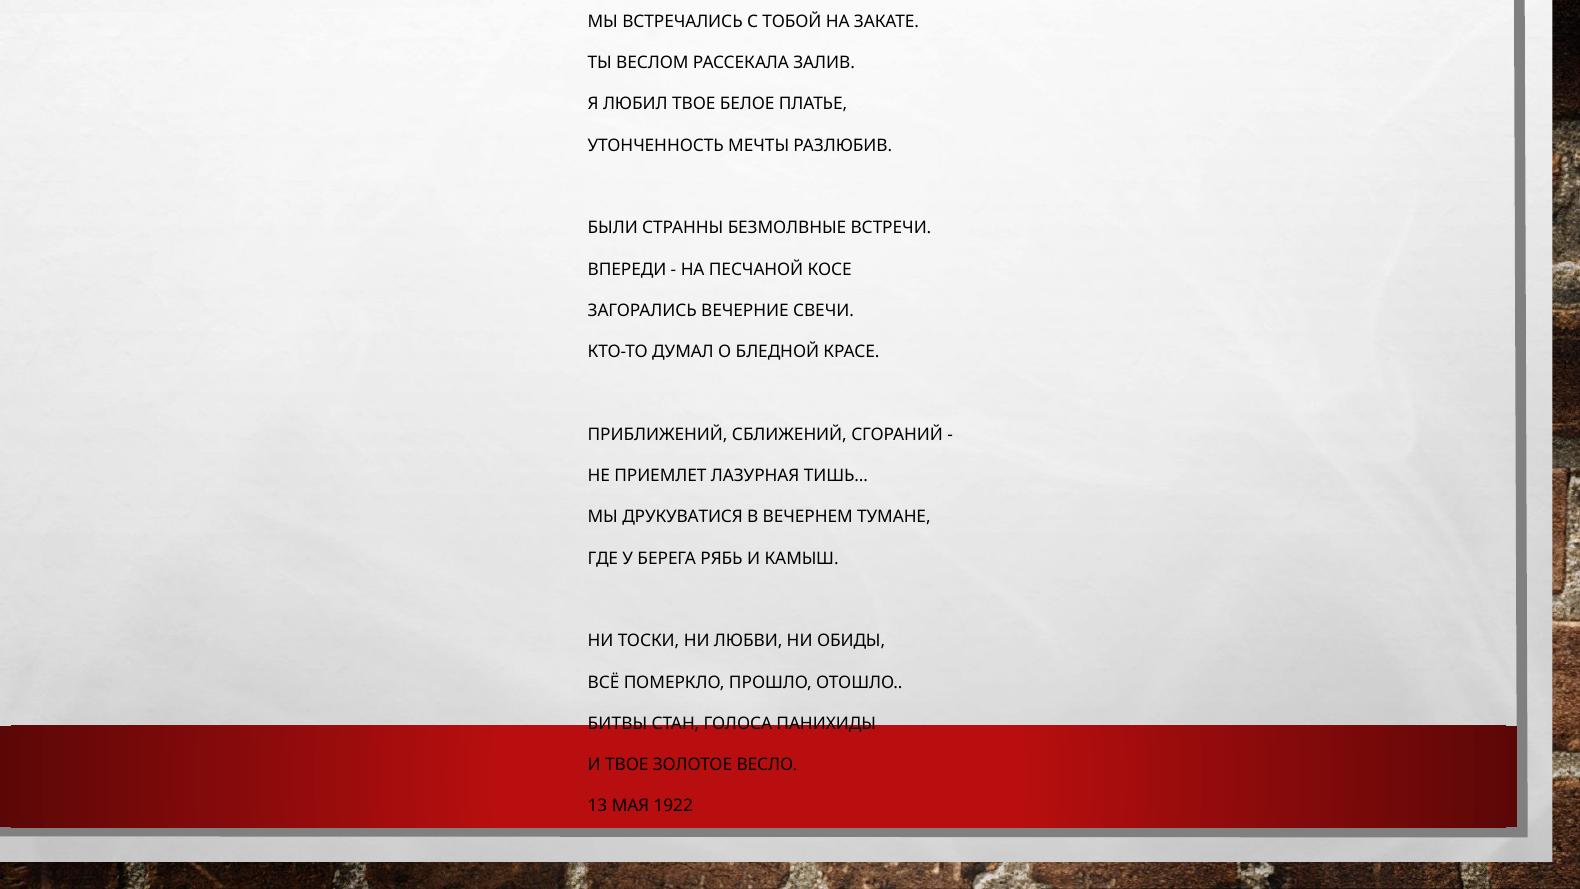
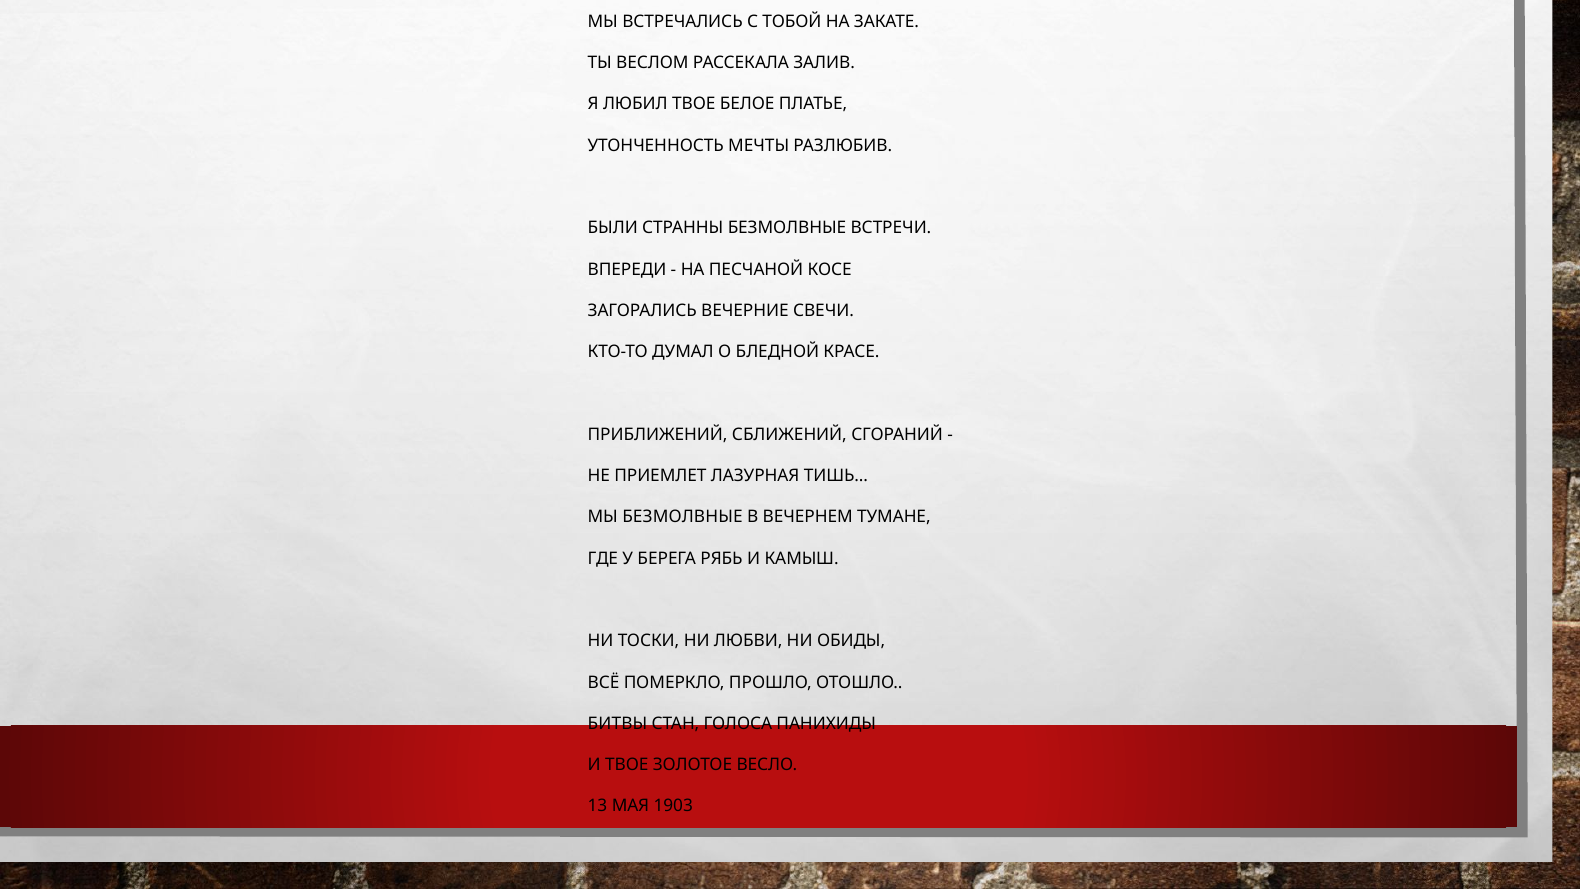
МЫ ДРУКУВАТИСЯ: ДРУКУВАТИСЯ -> БЕЗМОЛВНЫЕ
1922: 1922 -> 1903
